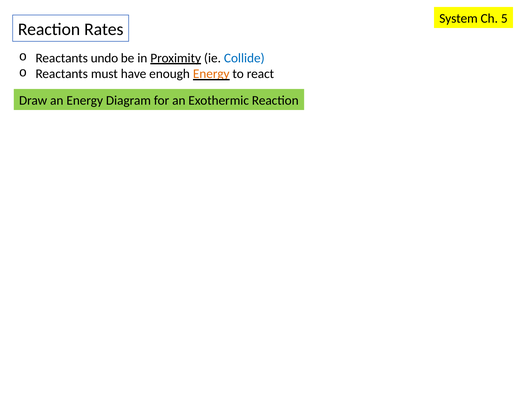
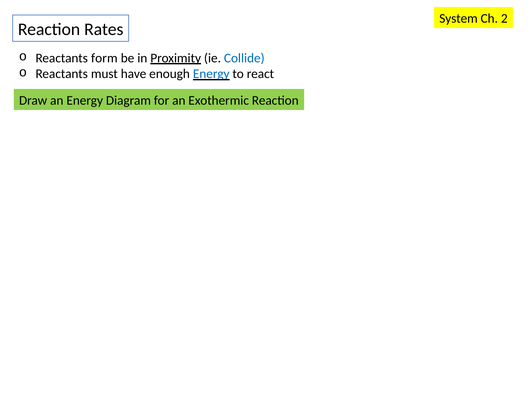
5: 5 -> 2
undo: undo -> form
Energy at (211, 74) colour: orange -> blue
